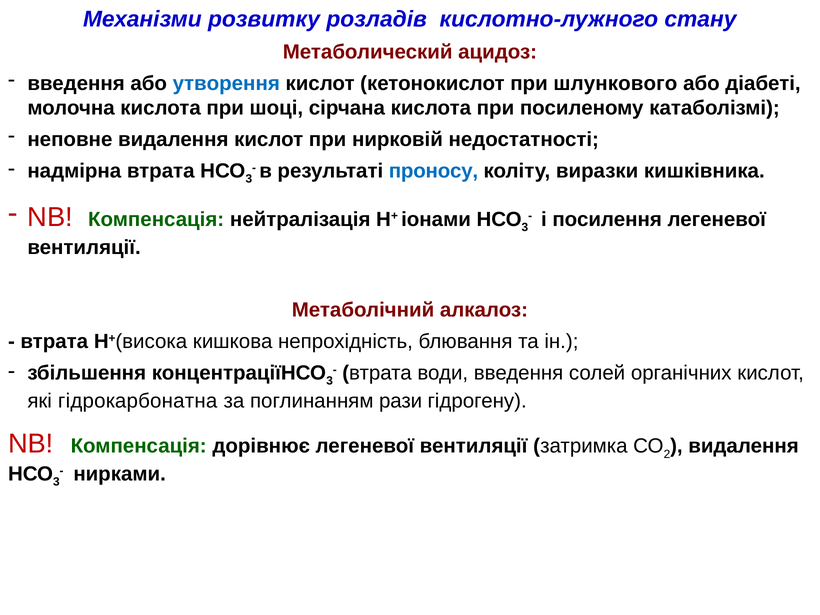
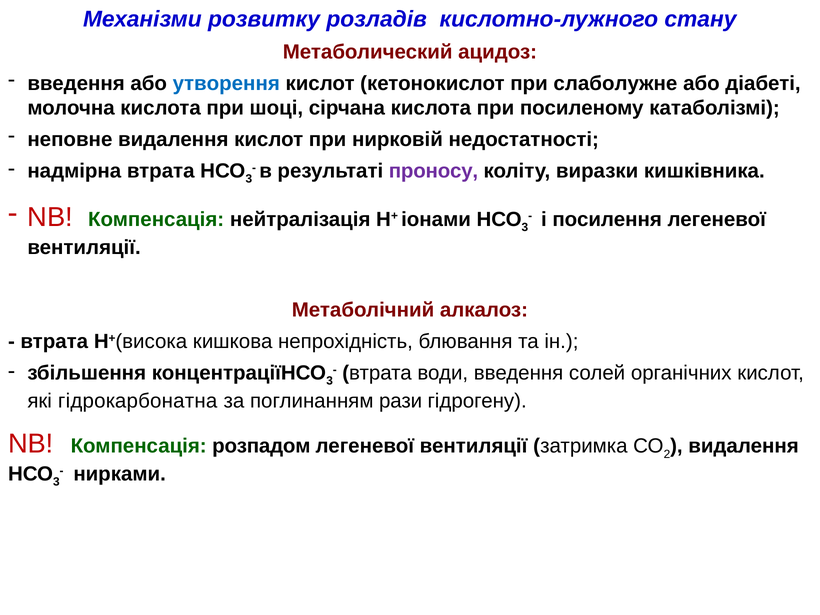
шлункового: шлункового -> слаболужне
проносу colour: blue -> purple
дорівнює: дорівнює -> розпадом
